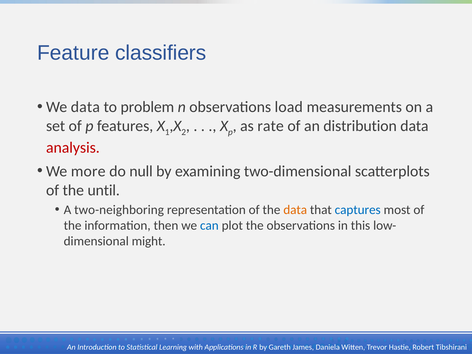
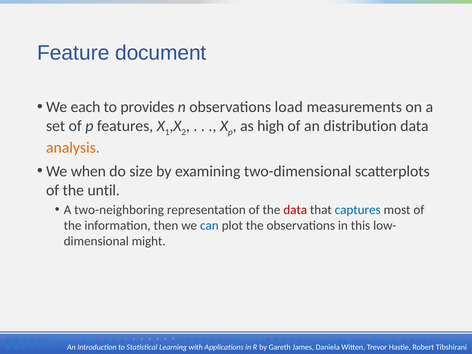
classifiers: classifiers -> document
We data: data -> each
problem: problem -> provides
rate: rate -> high
analysis colour: red -> orange
more: more -> when
null: null -> size
data at (295, 210) colour: orange -> red
